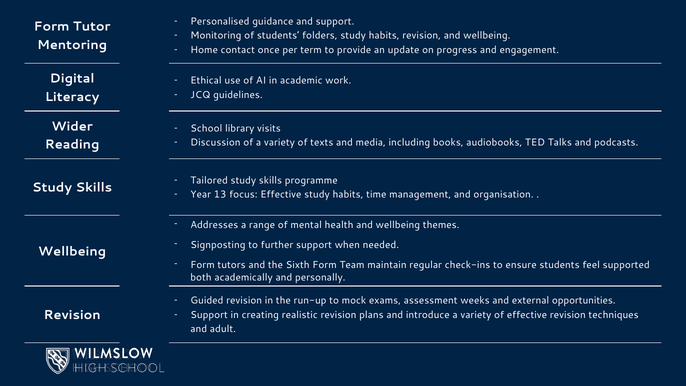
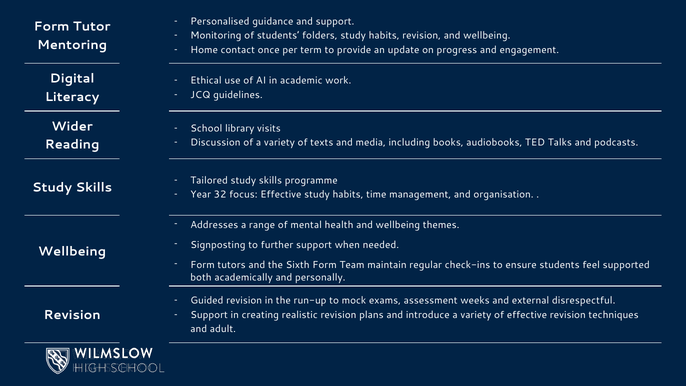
13: 13 -> 32
opportunities: opportunities -> disrespectful
